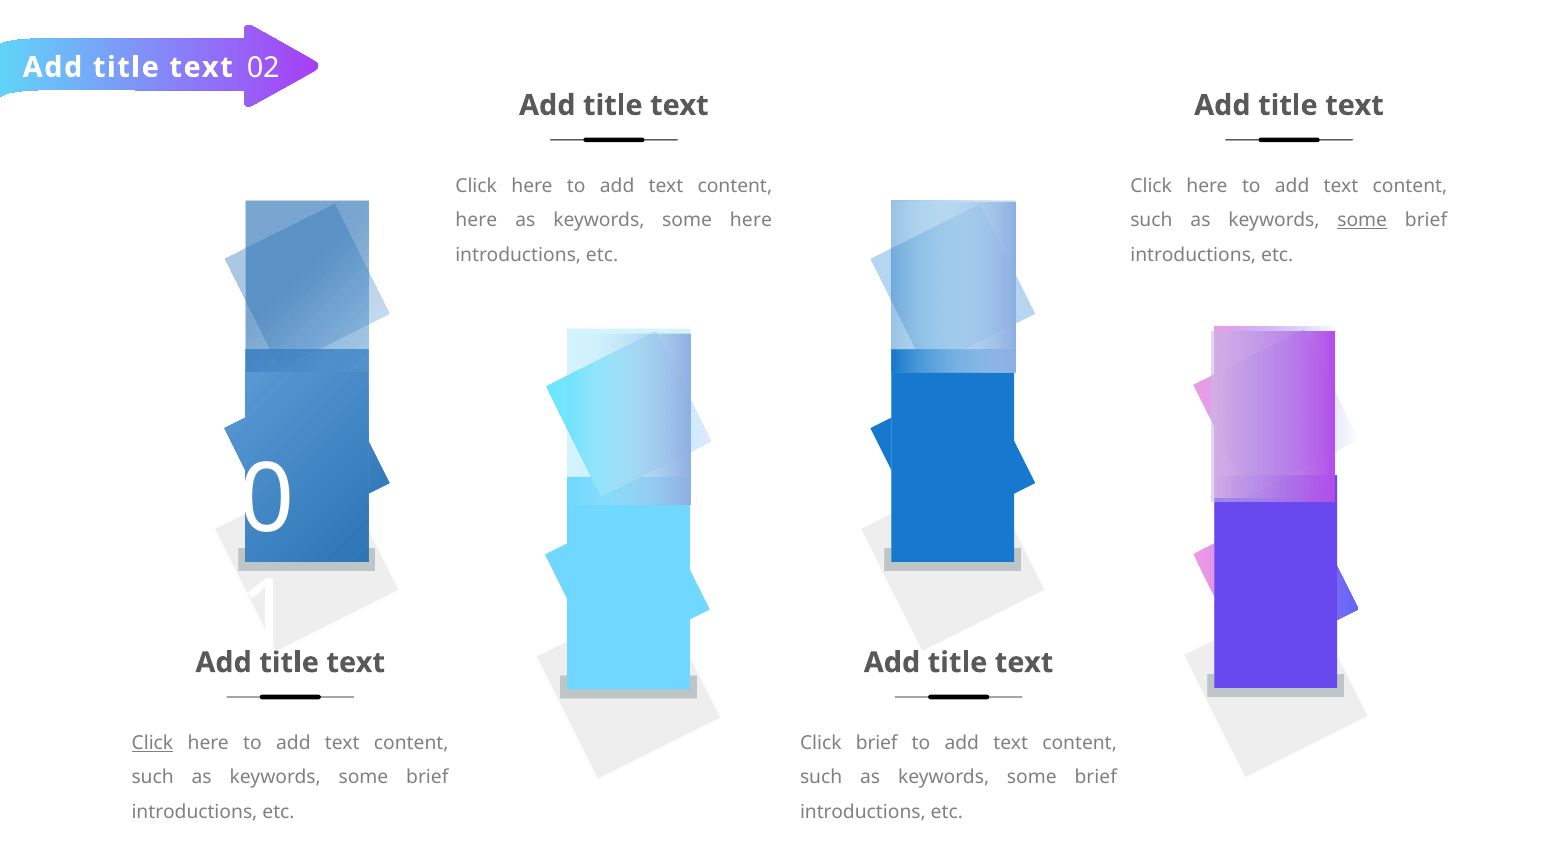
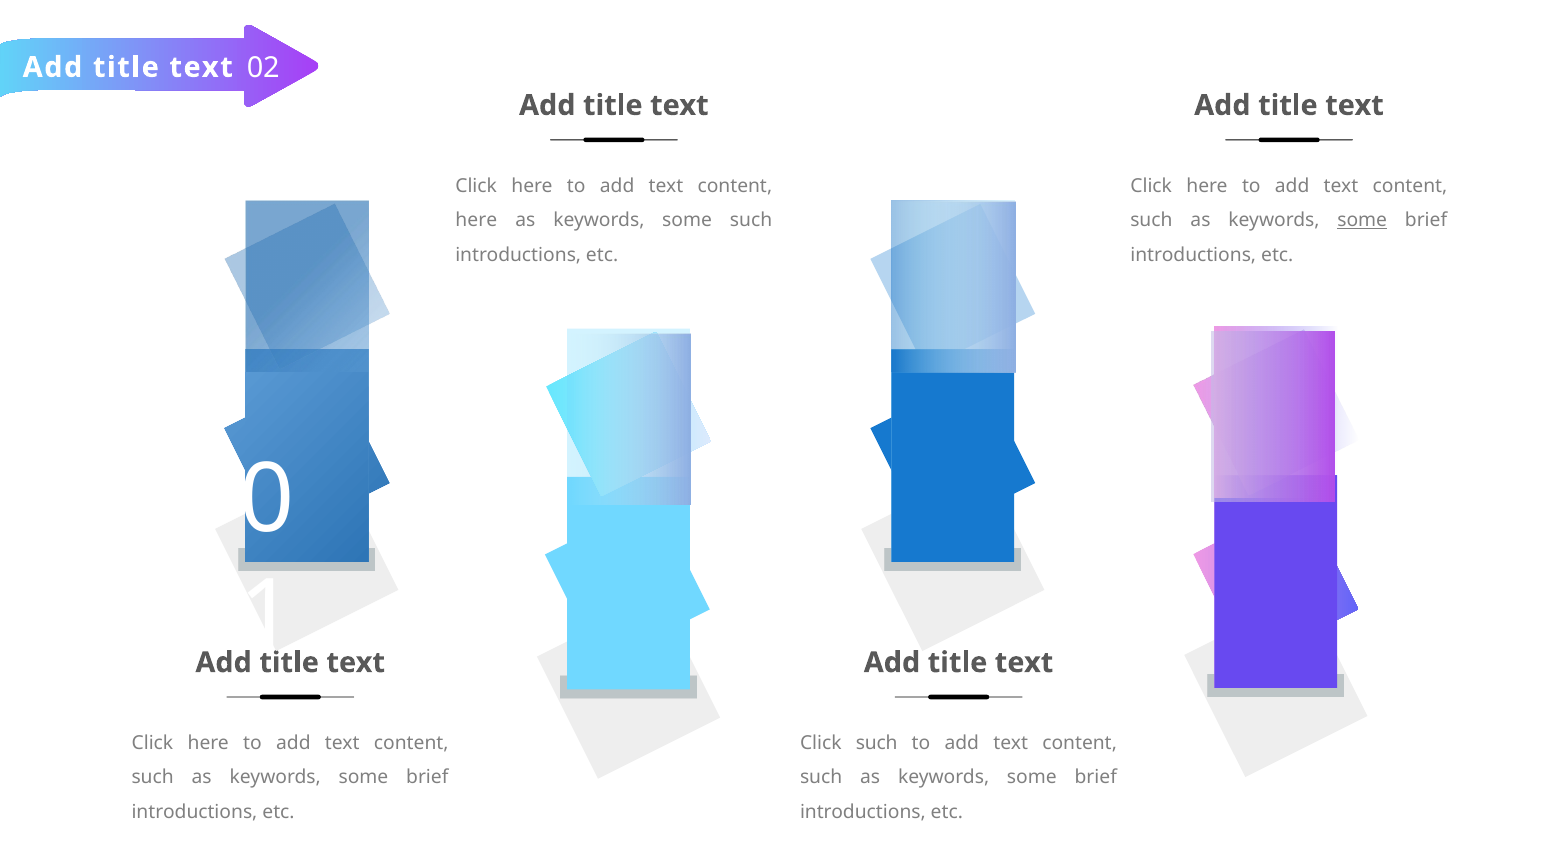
some here: here -> such
Click at (152, 743) underline: present -> none
Click brief: brief -> such
